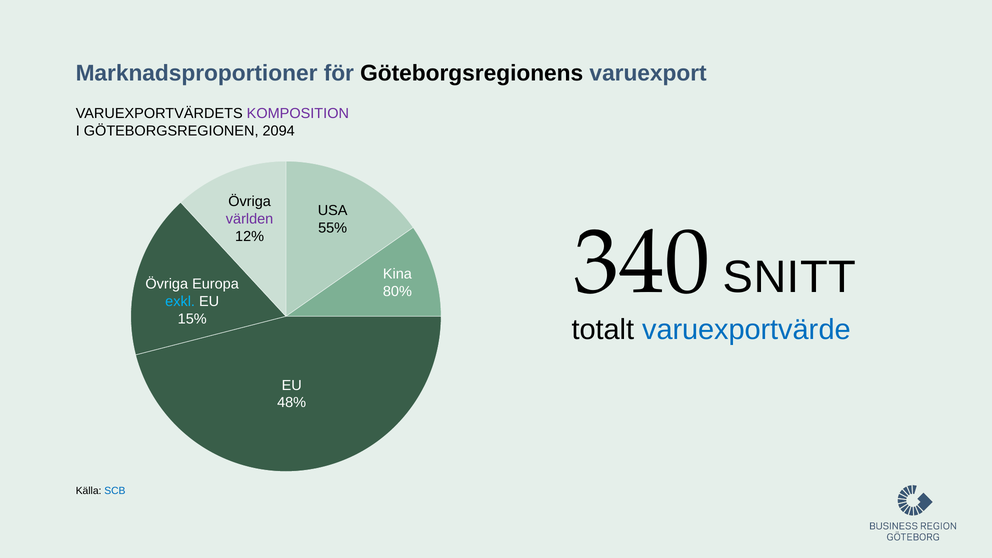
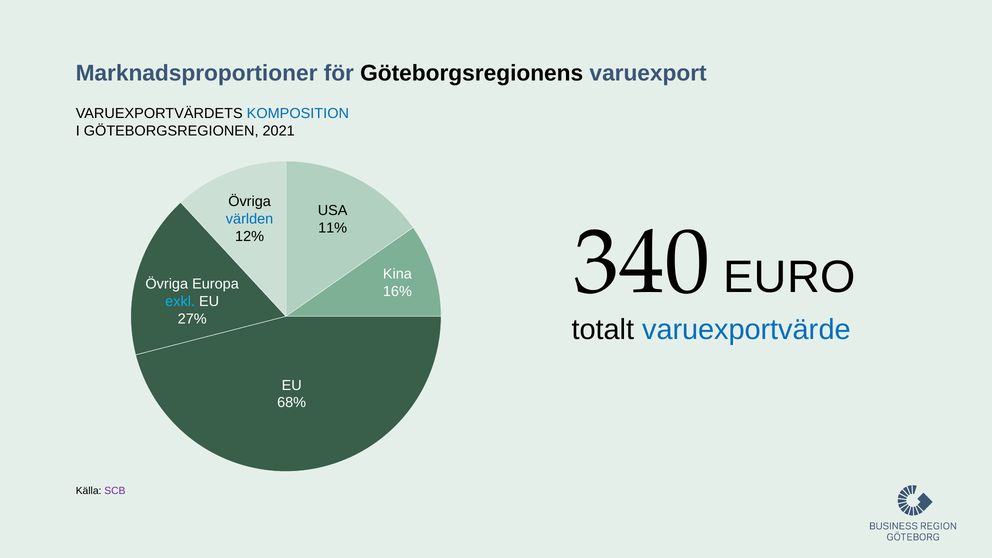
KOMPOSITION colour: purple -> blue
2094: 2094 -> 2021
världen colour: purple -> blue
55%: 55% -> 11%
SNITT: SNITT -> EURO
80%: 80% -> 16%
15%: 15% -> 27%
48%: 48% -> 68%
SCB colour: blue -> purple
